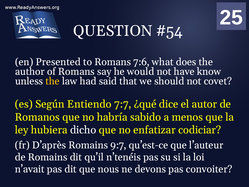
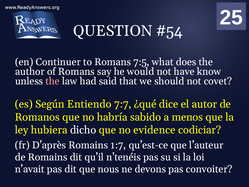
Presented: Presented -> Continuer
7:6: 7:6 -> 7:5
the at (53, 81) colour: yellow -> pink
enfatizar: enfatizar -> evidence
9:7: 9:7 -> 1:7
